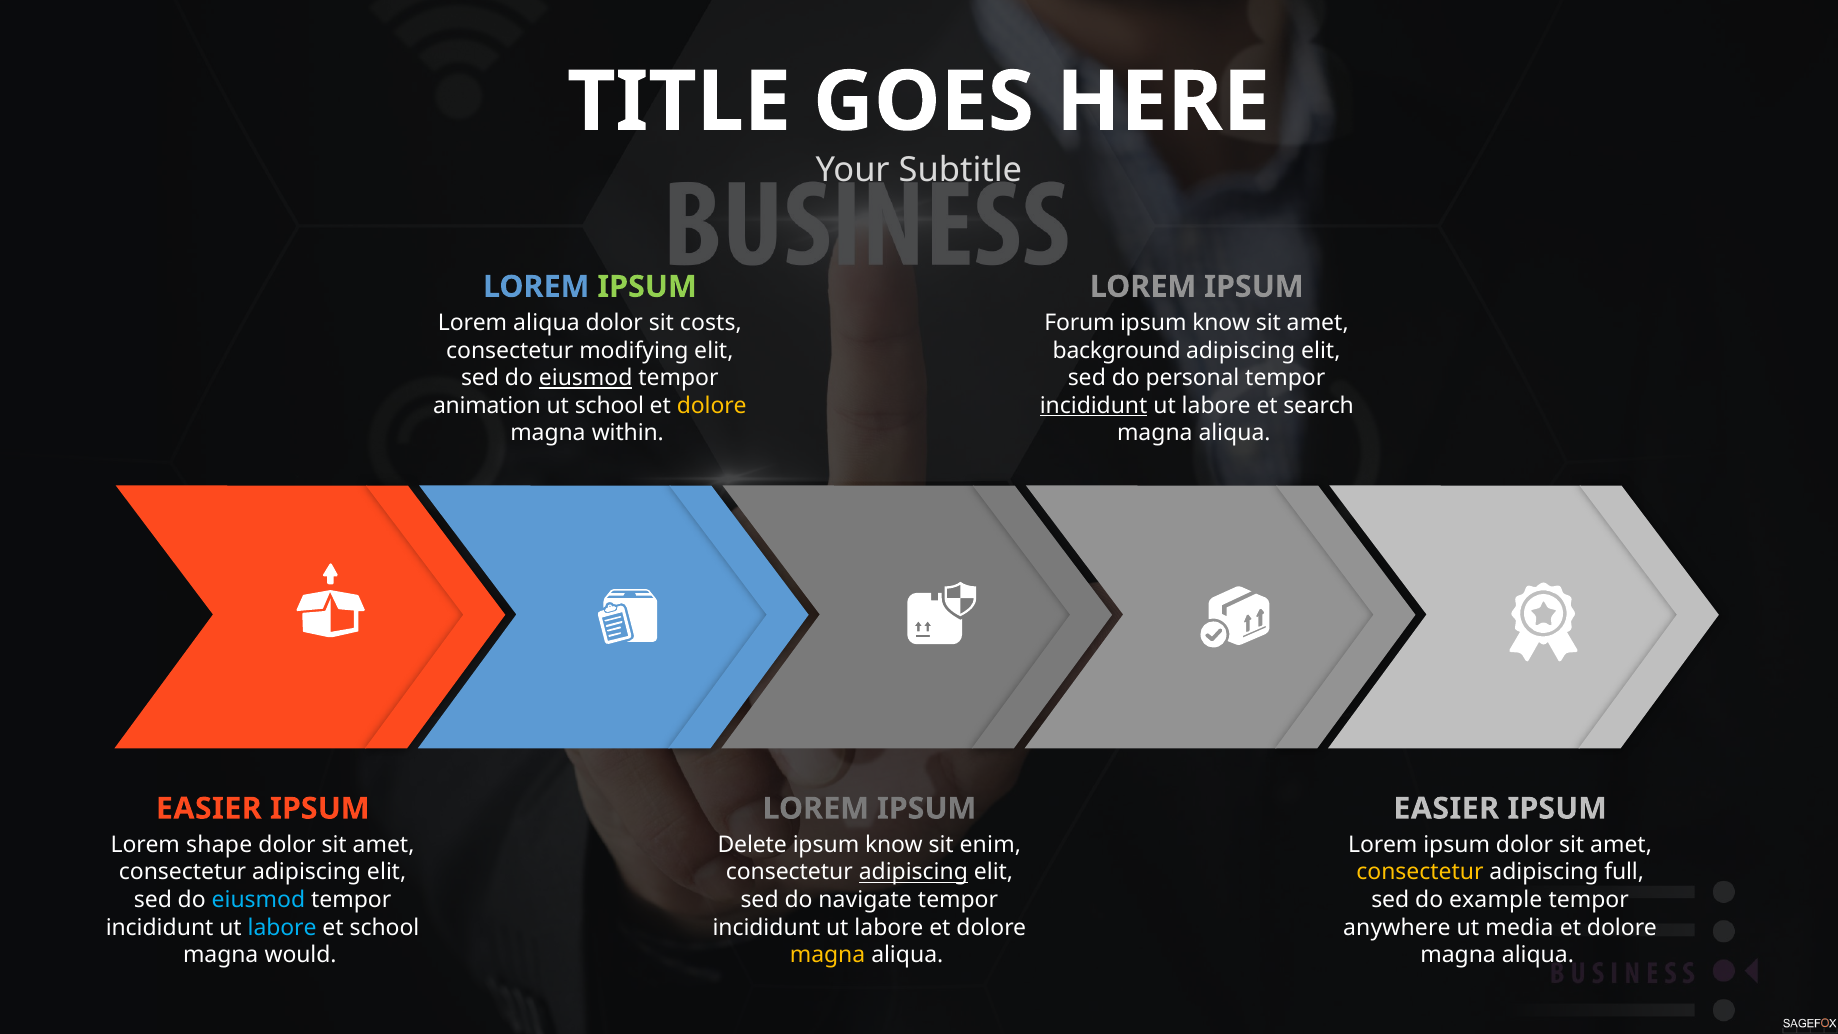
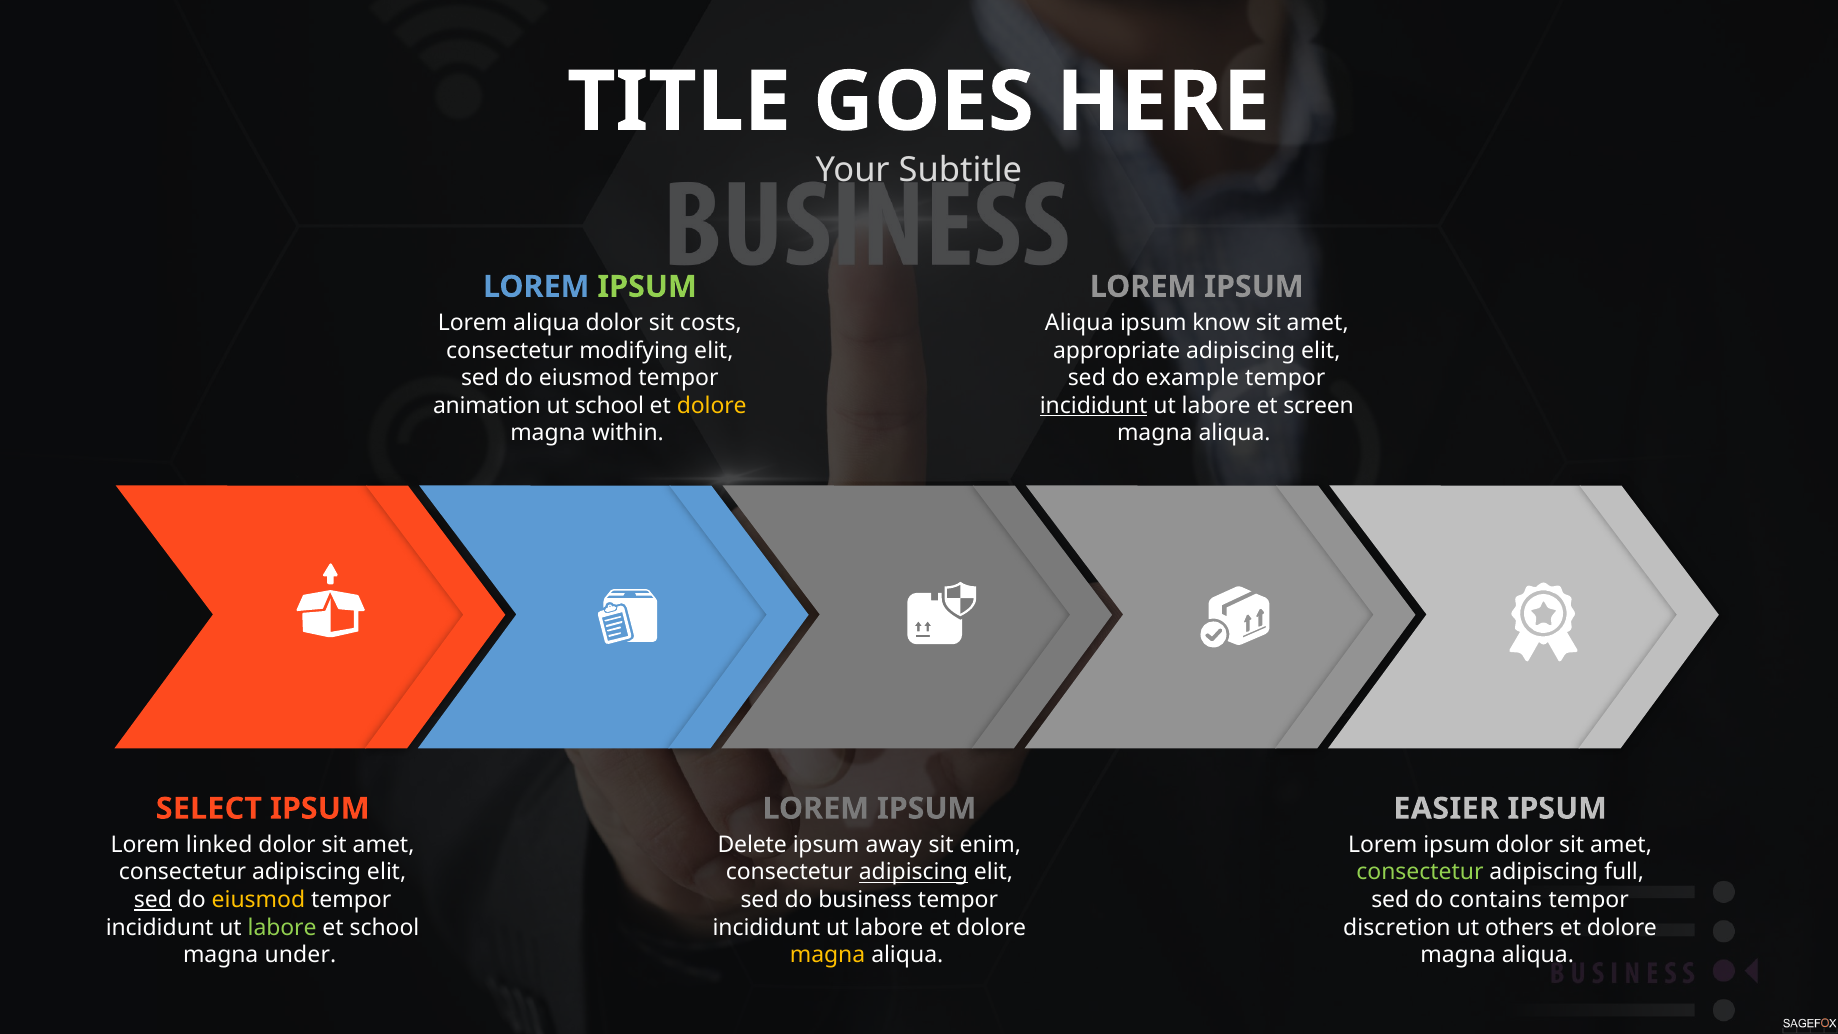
Forum at (1080, 323): Forum -> Aliqua
background: background -> appropriate
eiusmod at (586, 378) underline: present -> none
personal: personal -> example
search: search -> screen
EASIER at (209, 808): EASIER -> SELECT
shape: shape -> linked
know at (894, 845): know -> away
consectetur at (1420, 872) colour: yellow -> light green
sed at (153, 900) underline: none -> present
eiusmod at (258, 900) colour: light blue -> yellow
navigate: navigate -> business
example: example -> contains
labore at (282, 927) colour: light blue -> light green
anywhere: anywhere -> discretion
media: media -> others
would: would -> under
